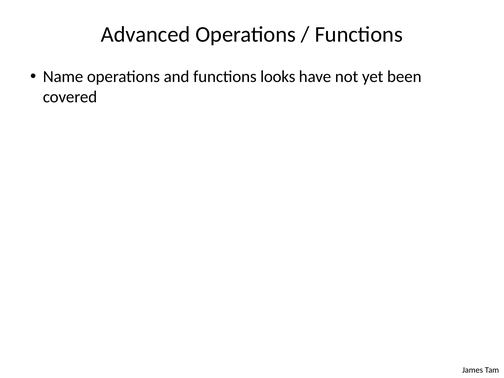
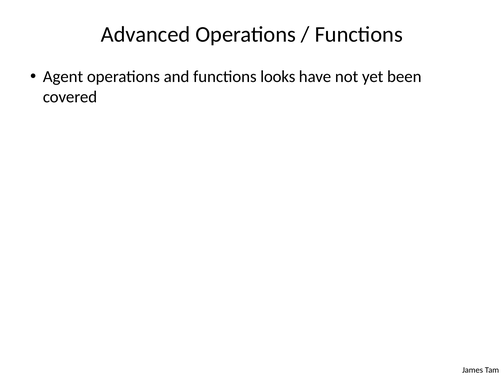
Name: Name -> Agent
